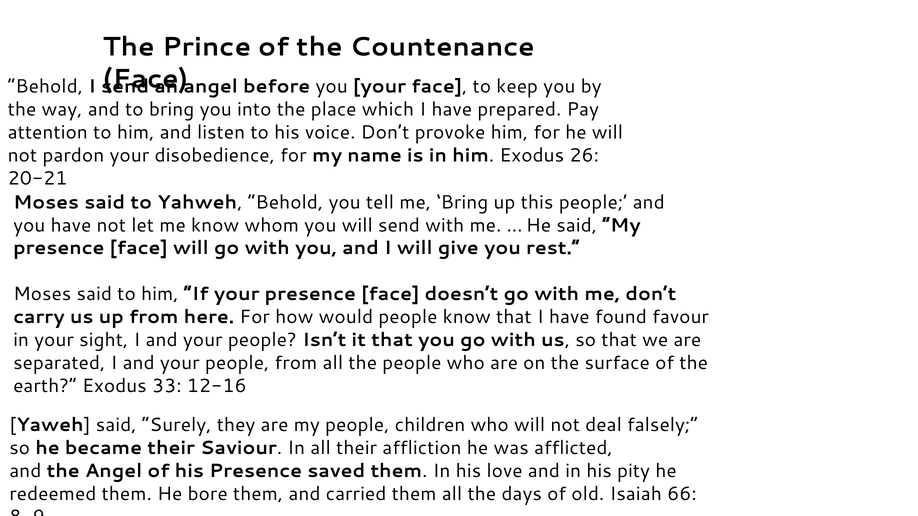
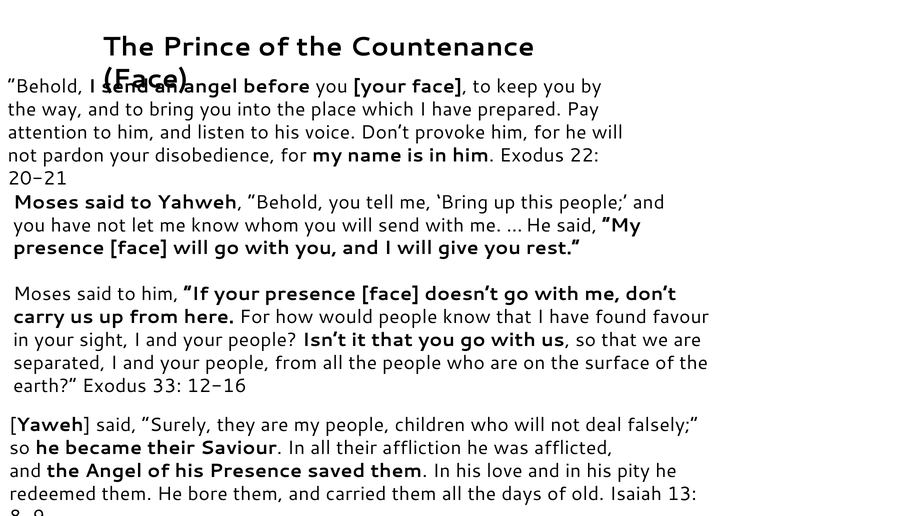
26: 26 -> 22
66: 66 -> 13
